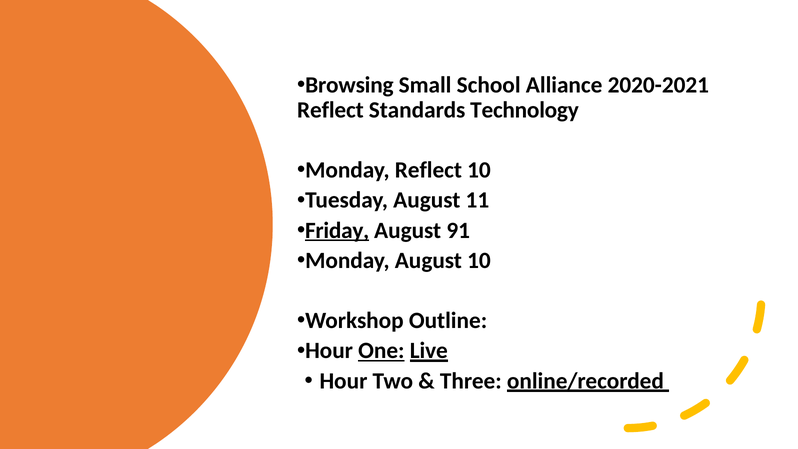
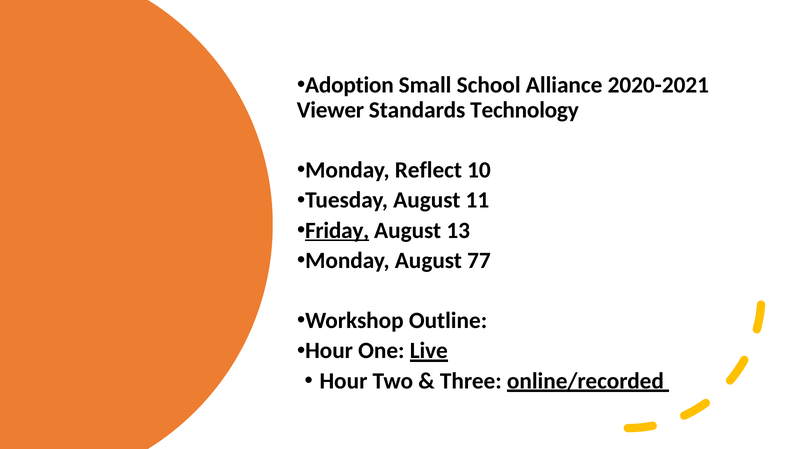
Browsing: Browsing -> Adoption
Reflect at (330, 110): Reflect -> Viewer
91: 91 -> 13
August 10: 10 -> 77
One underline: present -> none
